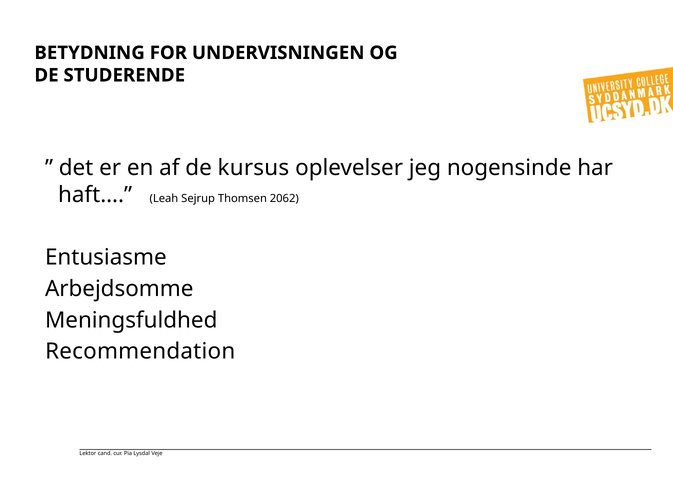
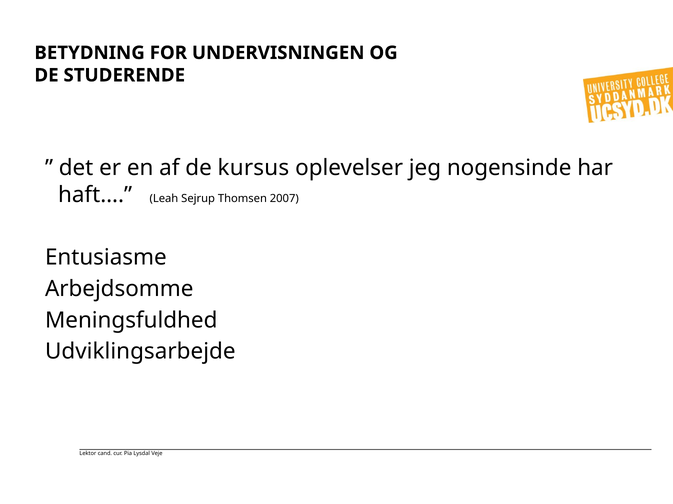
2062: 2062 -> 2007
Recommendation: Recommendation -> Udviklingsarbejde
